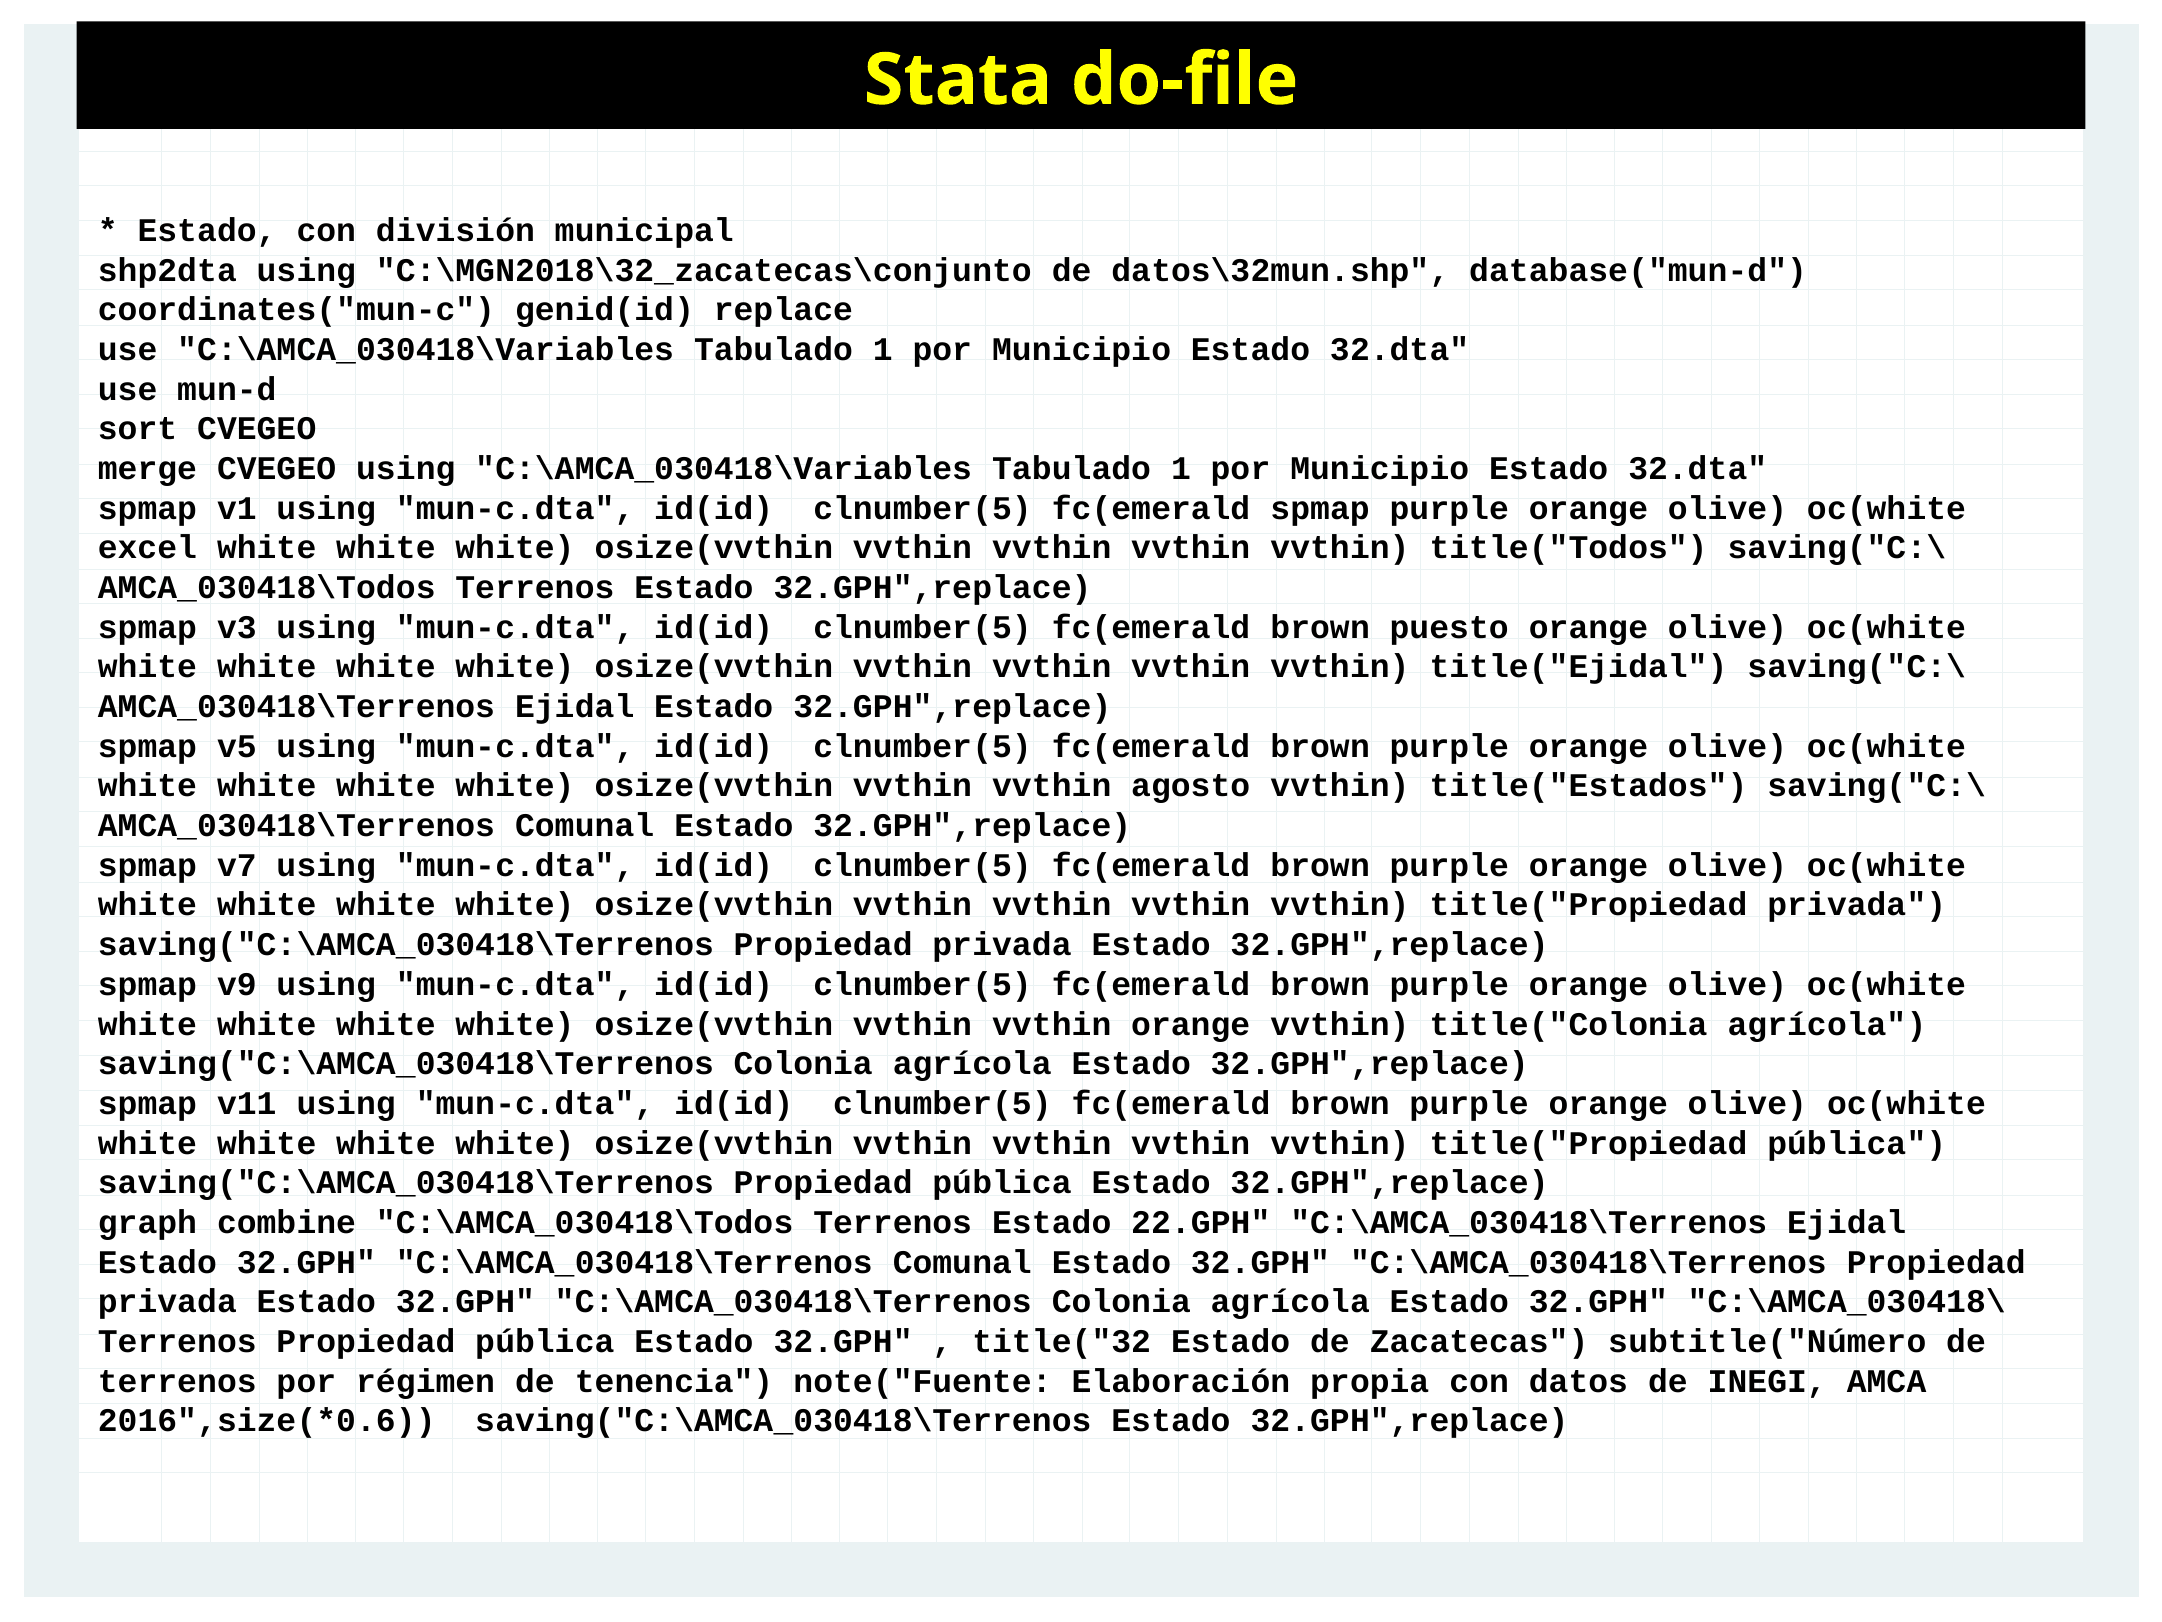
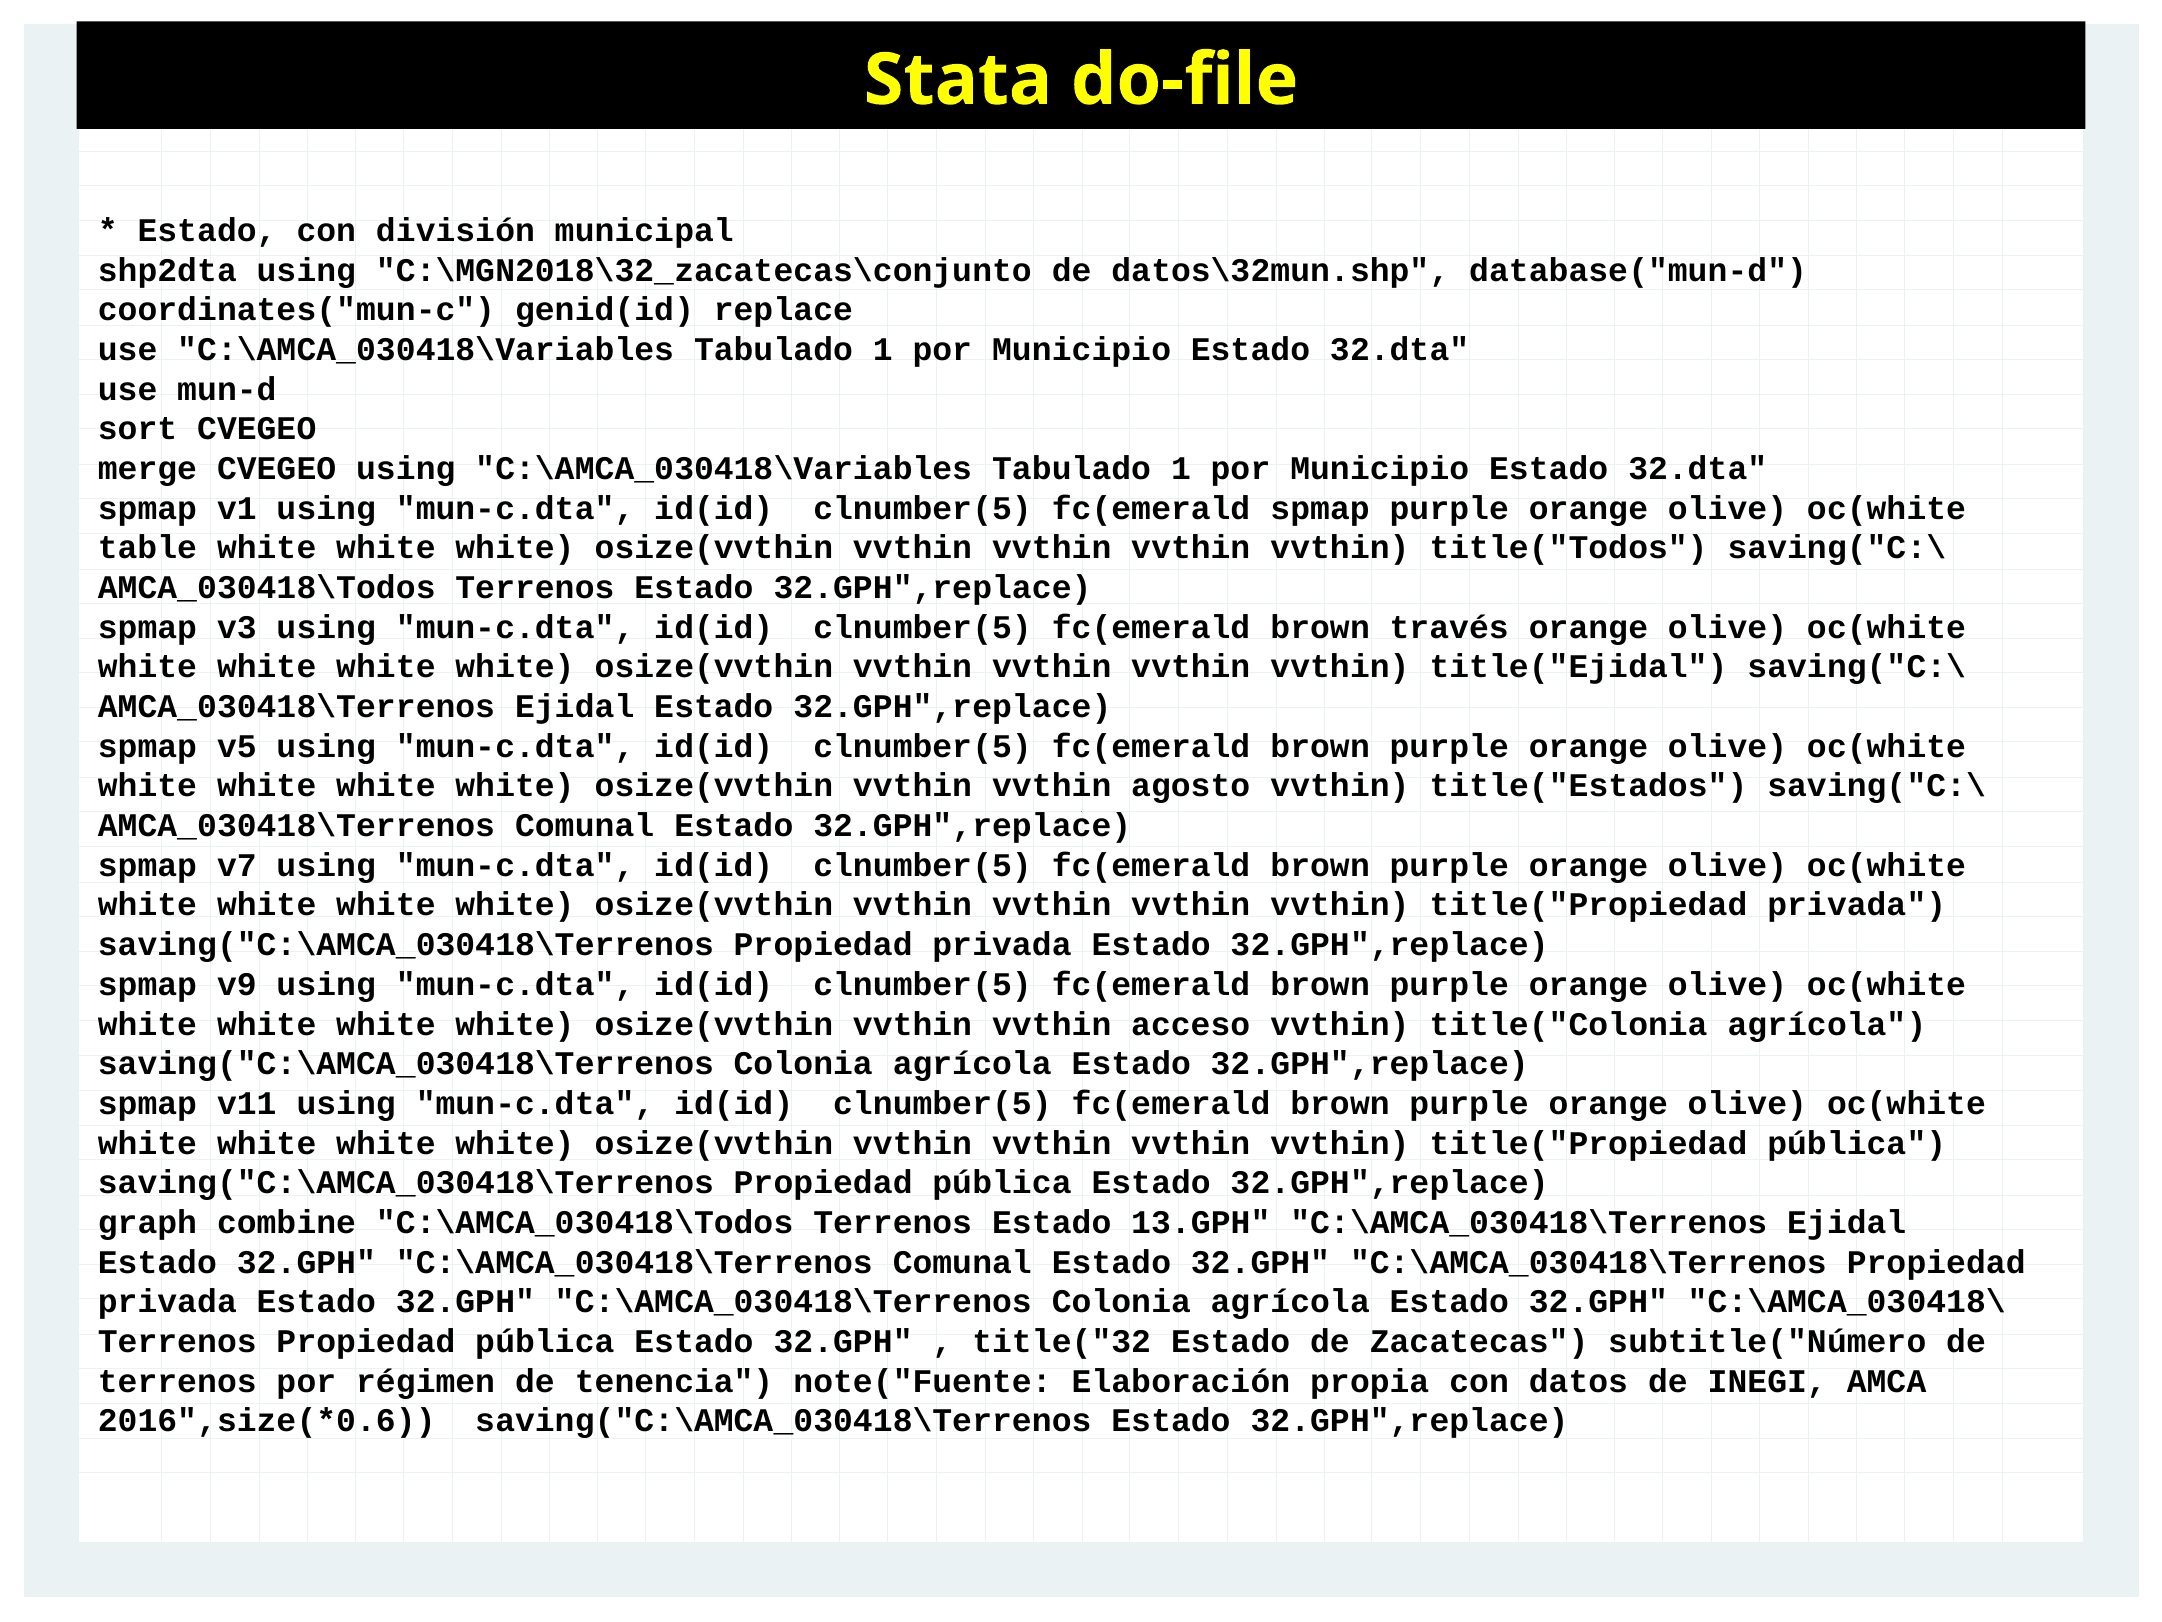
excel: excel -> table
puesto: puesto -> través
vvthin orange: orange -> acceso
22.GPH: 22.GPH -> 13.GPH
